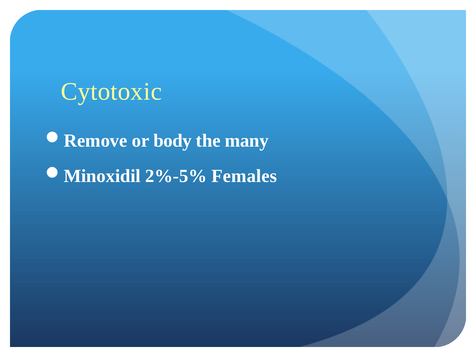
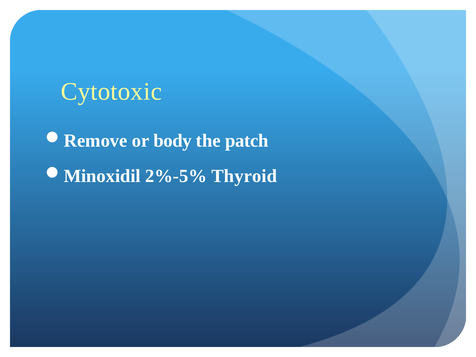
many: many -> patch
Females: Females -> Thyroid
